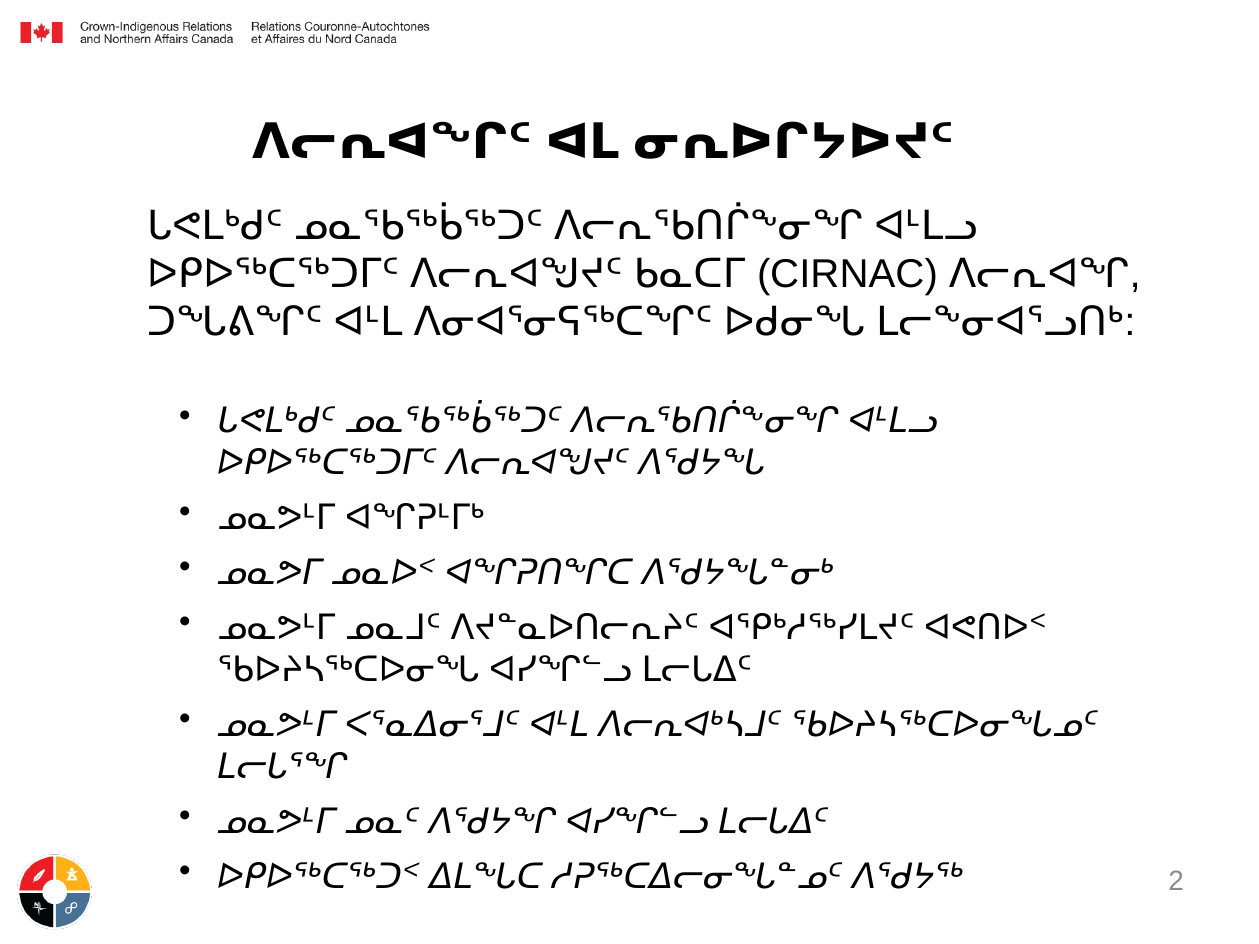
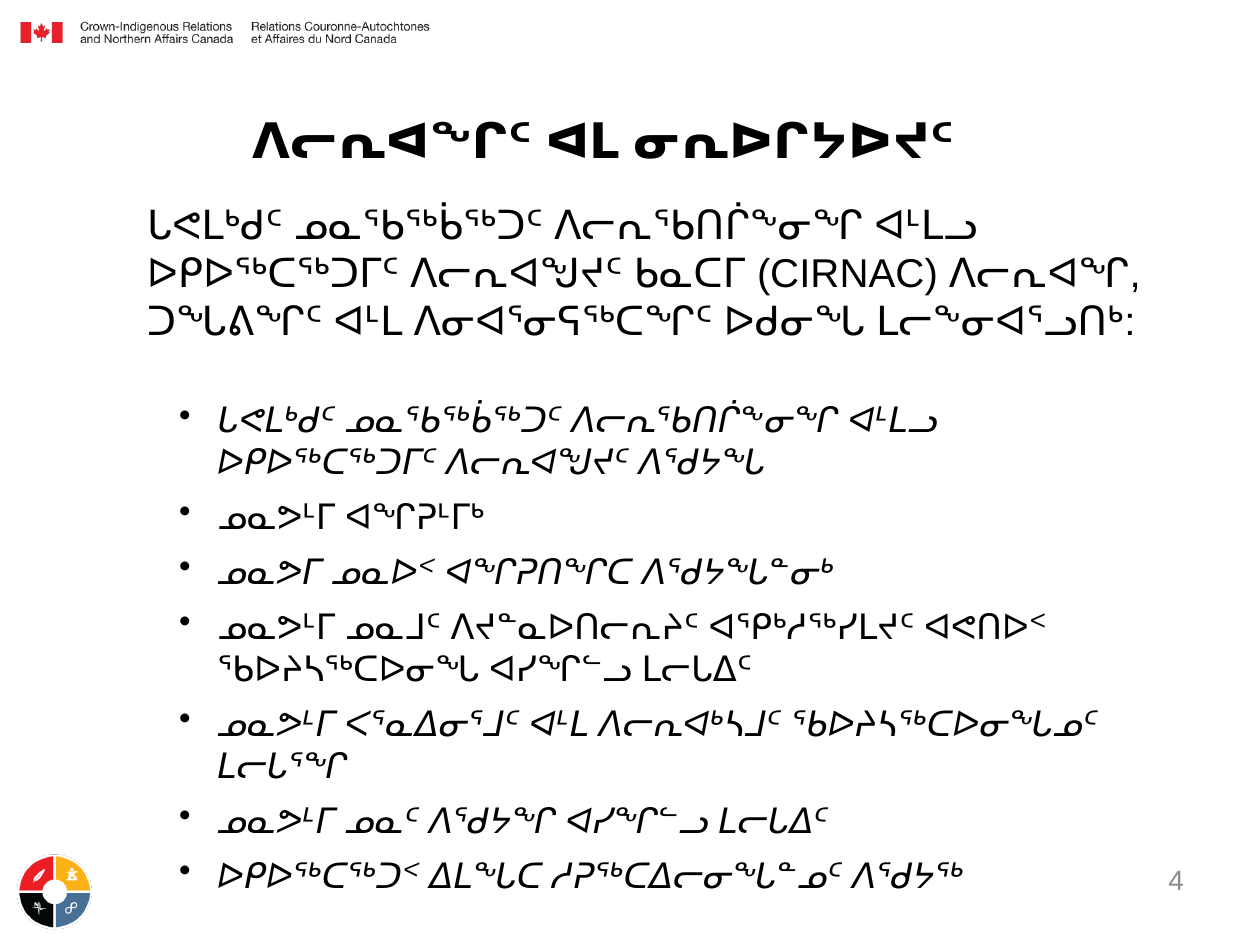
2: 2 -> 4
